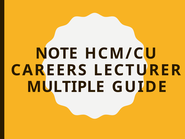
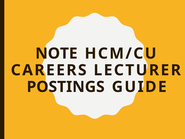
MULTIPLE: MULTIPLE -> POSTINGS
